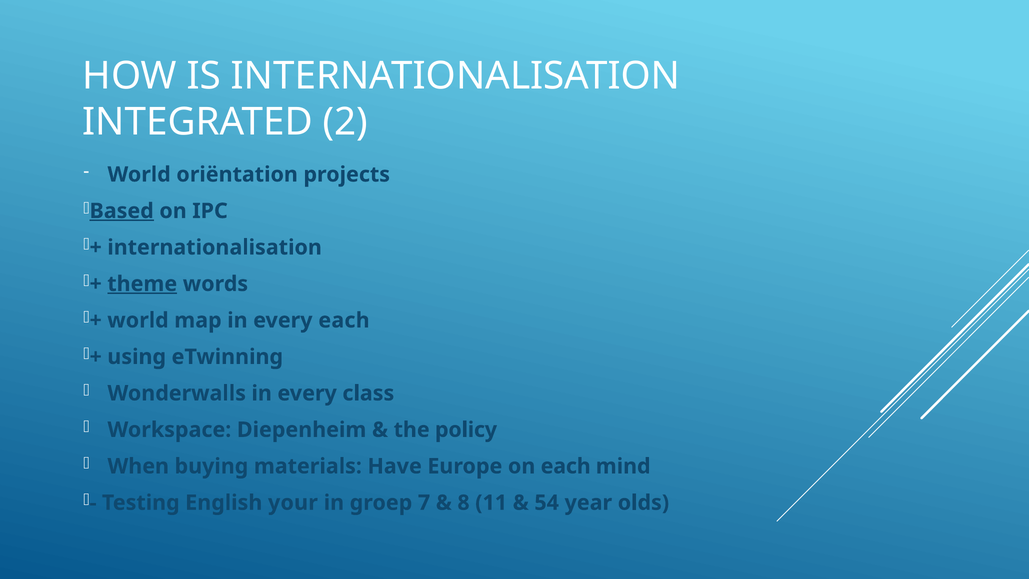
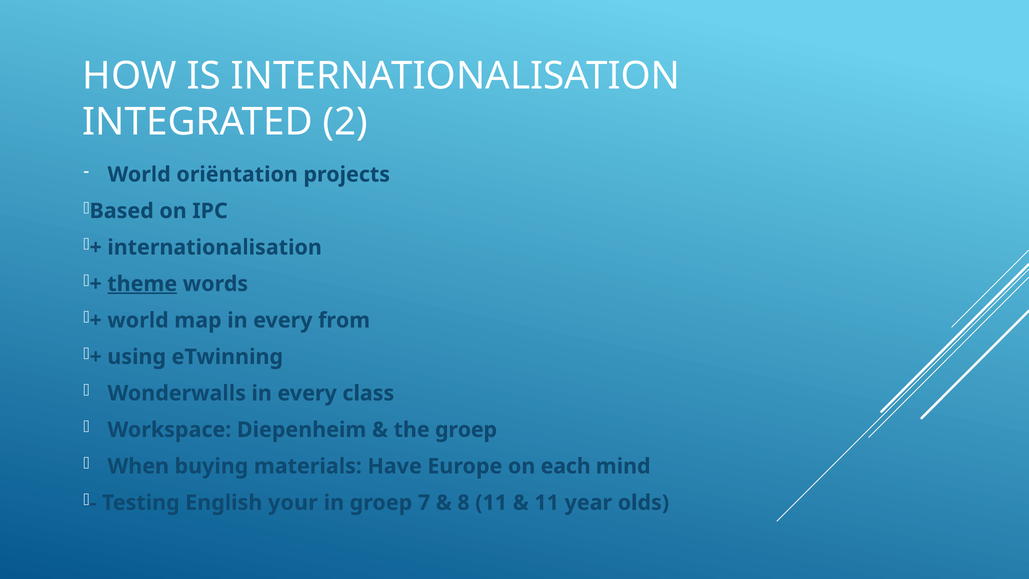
Based underline: present -> none
every each: each -> from
the policy: policy -> groep
54 at (547, 503): 54 -> 11
